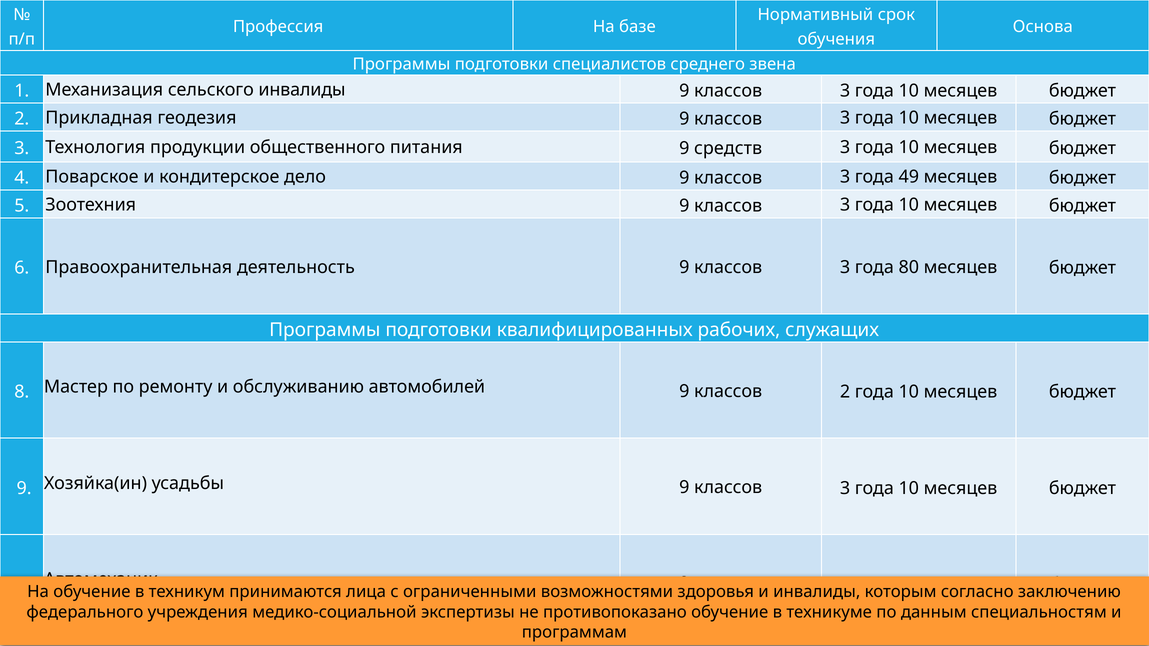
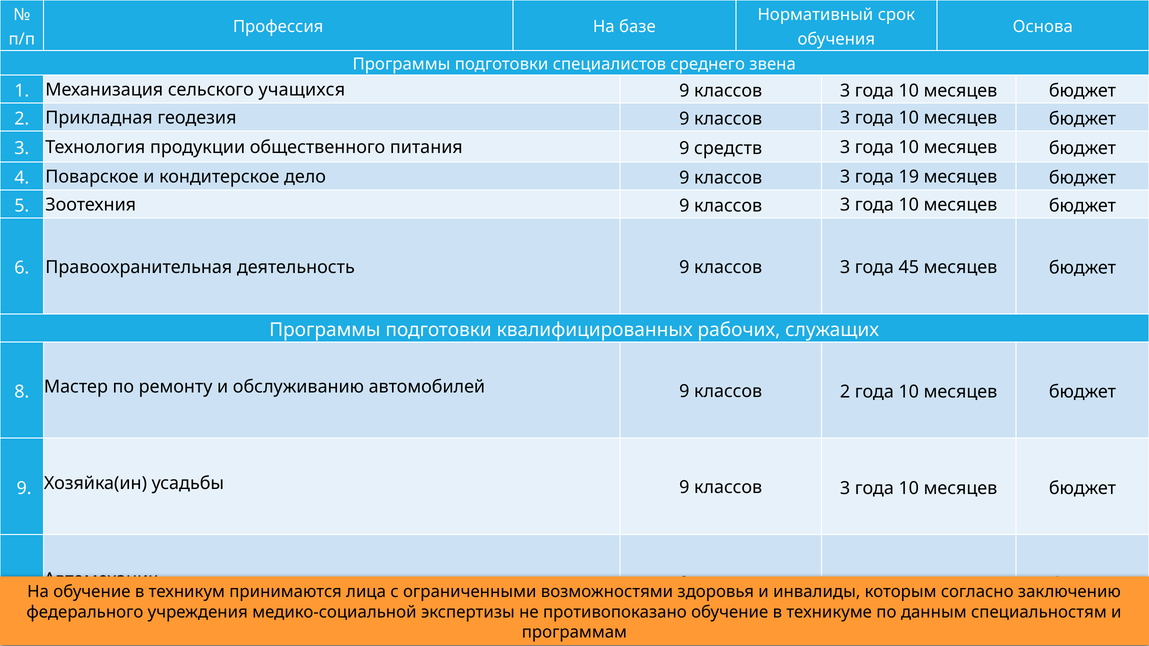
сельского инвалиды: инвалиды -> учащихся
49: 49 -> 19
80: 80 -> 45
